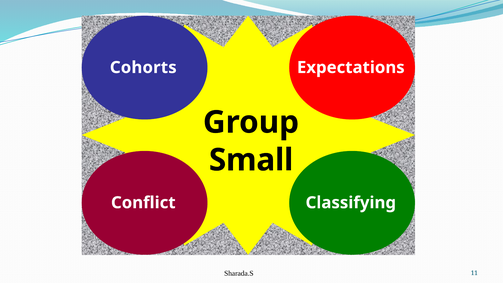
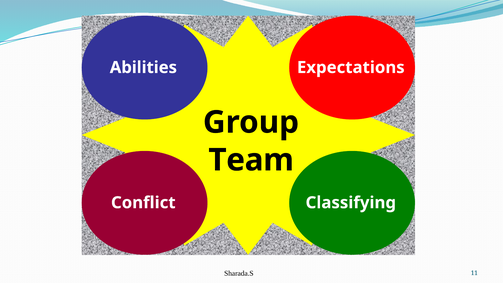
Cohorts: Cohorts -> Abilities
Small: Small -> Team
